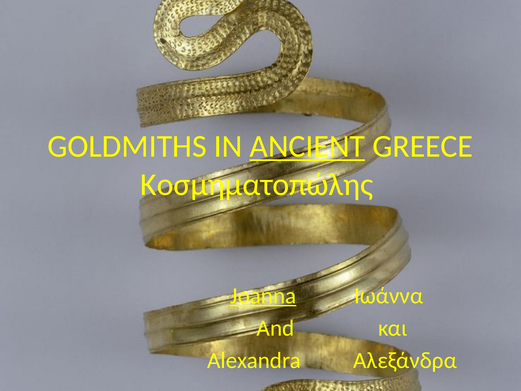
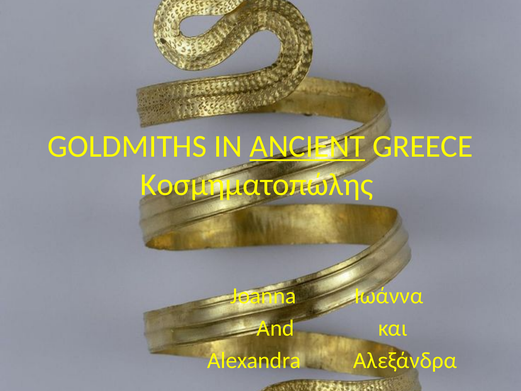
Joanna underline: present -> none
